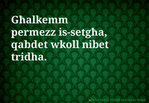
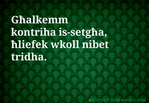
permezz: permezz -> kontriha
qabdet: qabdet -> ħliefek
